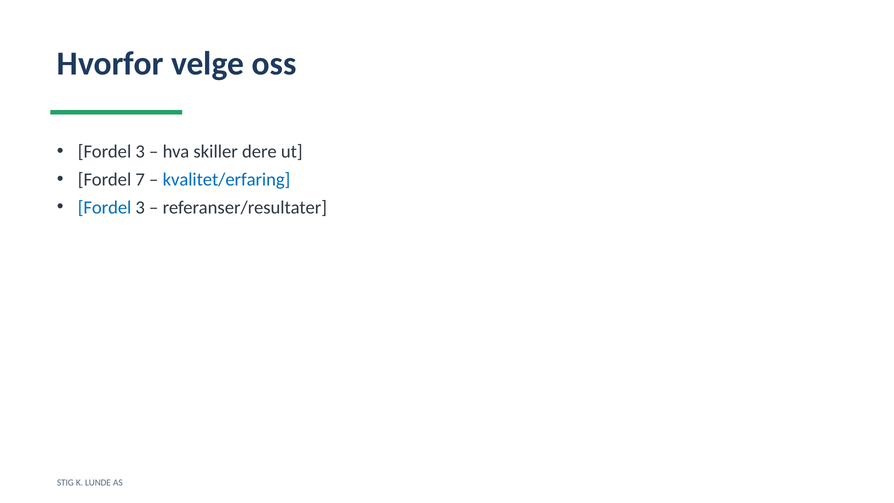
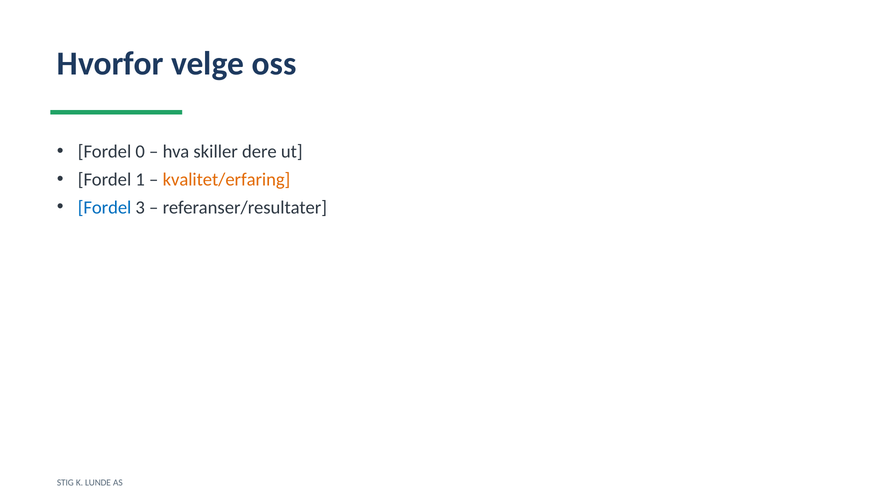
3 at (140, 151): 3 -> 0
7: 7 -> 1
kvalitet/erfaring colour: blue -> orange
